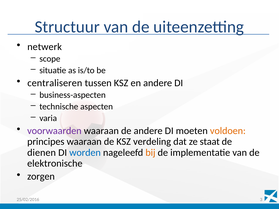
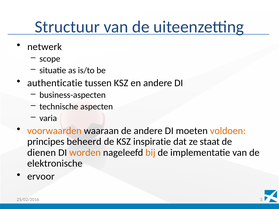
centraliseren: centraliseren -> authenticatie
voorwaarden colour: purple -> orange
principes waaraan: waaraan -> beheerd
verdeling: verdeling -> inspiratie
worden colour: blue -> orange
zorgen: zorgen -> ervoor
